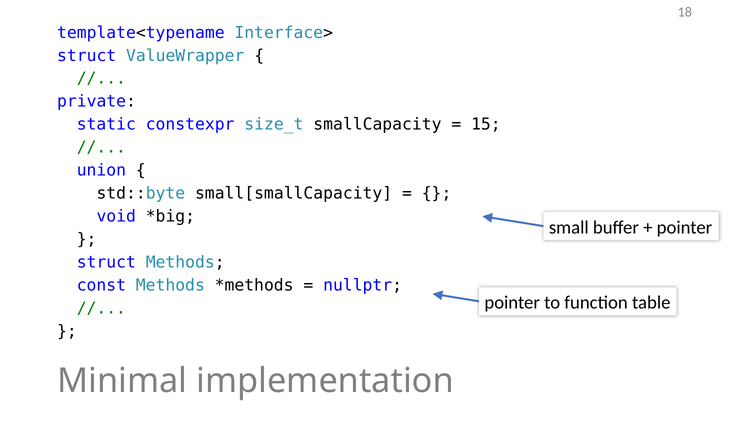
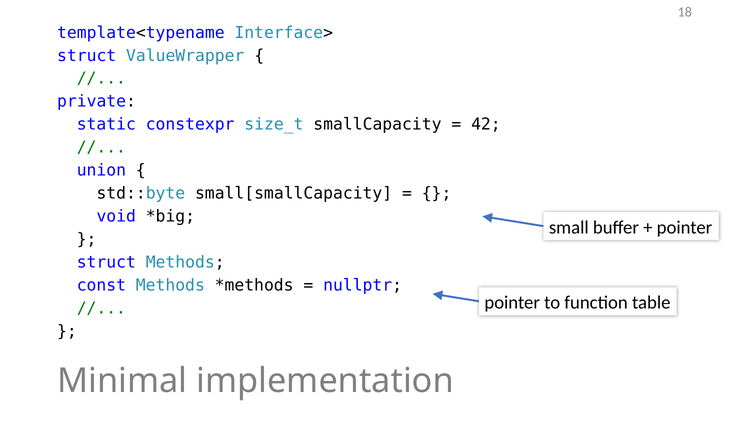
15: 15 -> 42
